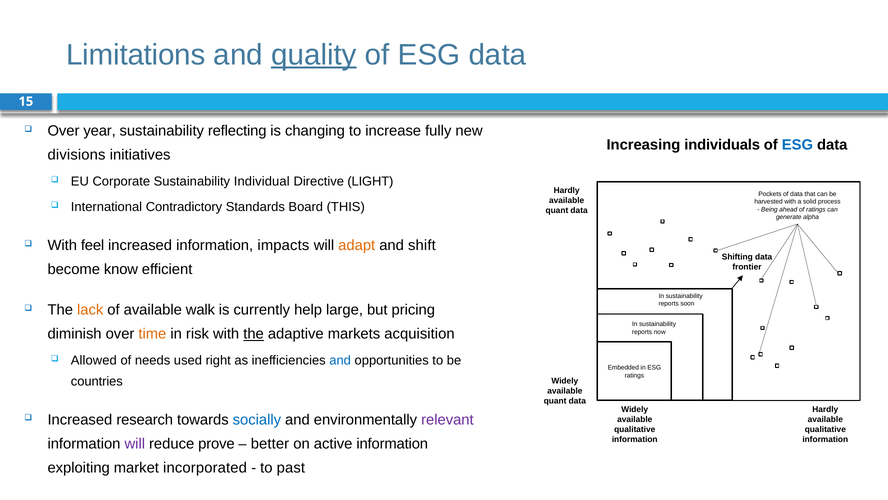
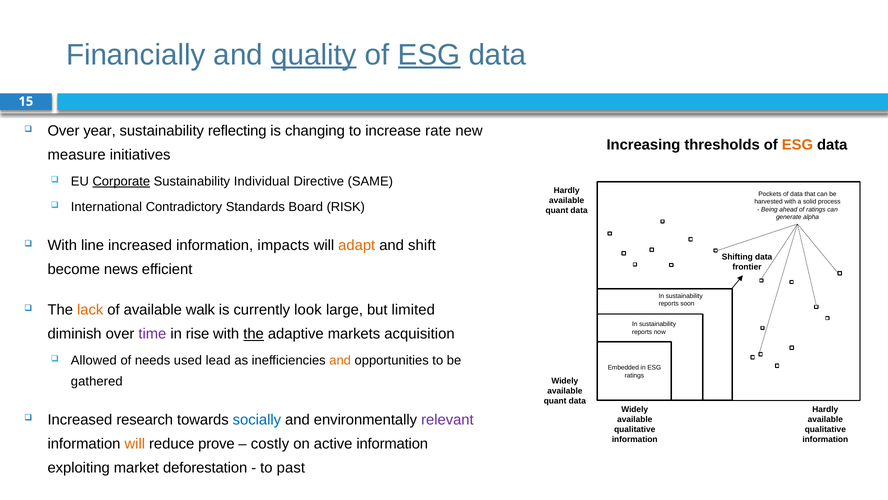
Limitations: Limitations -> Financially
ESG at (429, 55) underline: none -> present
fully: fully -> rate
individuals: individuals -> thresholds
ESG at (797, 145) colour: blue -> orange
divisions: divisions -> measure
Corporate underline: none -> present
LIGHT: LIGHT -> SAME
THIS: THIS -> RISK
feel: feel -> line
know: know -> news
help: help -> look
pricing: pricing -> limited
time colour: orange -> purple
risk: risk -> rise
right: right -> lead
and at (340, 360) colour: blue -> orange
countries: countries -> gathered
will at (135, 443) colour: purple -> orange
better: better -> costly
incorporated: incorporated -> deforestation
